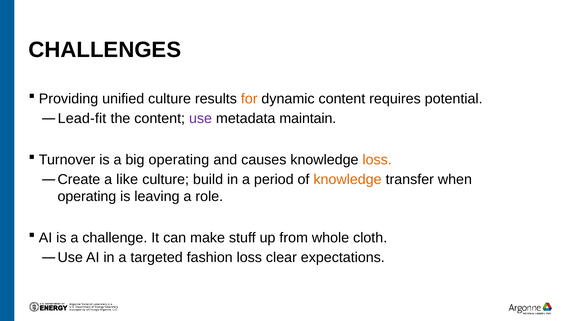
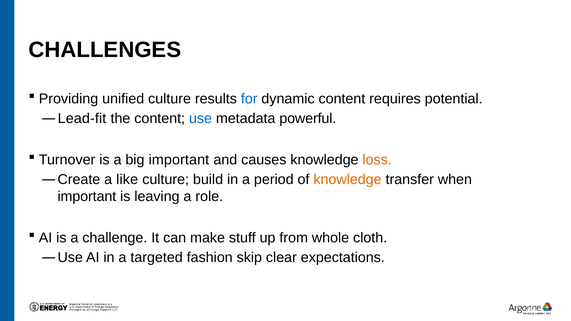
for colour: orange -> blue
use at (201, 119) colour: purple -> blue
maintain: maintain -> powerful
big operating: operating -> important
operating at (87, 197): operating -> important
fashion loss: loss -> skip
